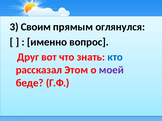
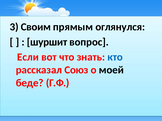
именно: именно -> шуршит
Друг: Друг -> Если
Этом: Этом -> Союз
моей colour: purple -> black
